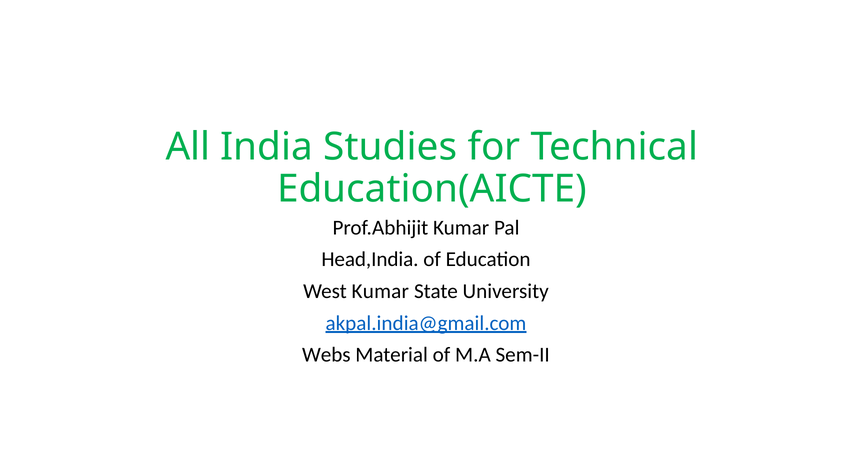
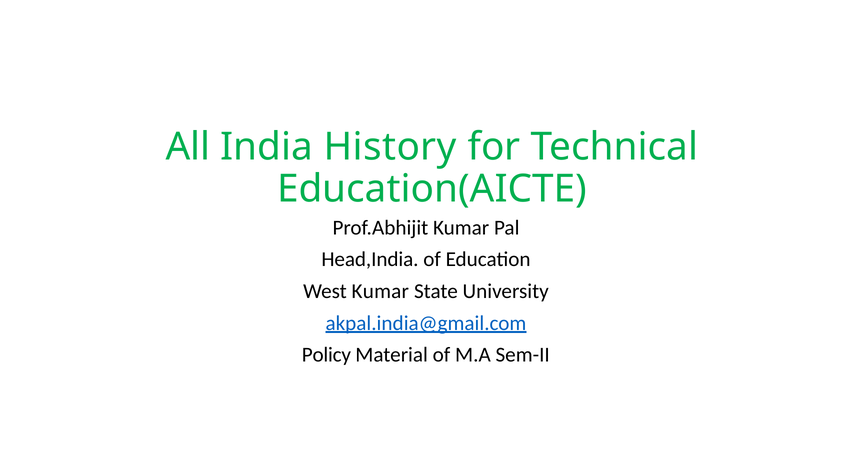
Studies: Studies -> History
Webs: Webs -> Policy
